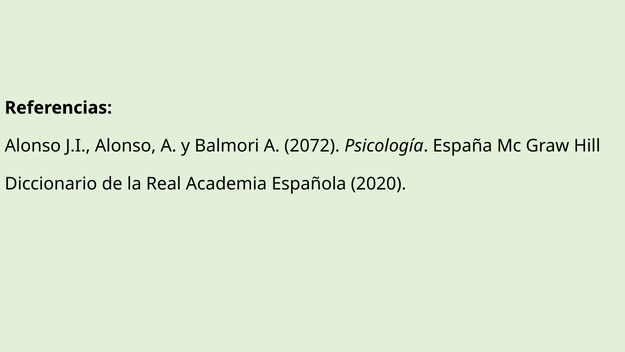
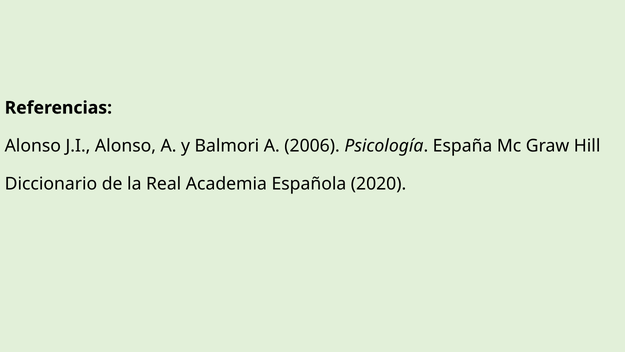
2072: 2072 -> 2006
